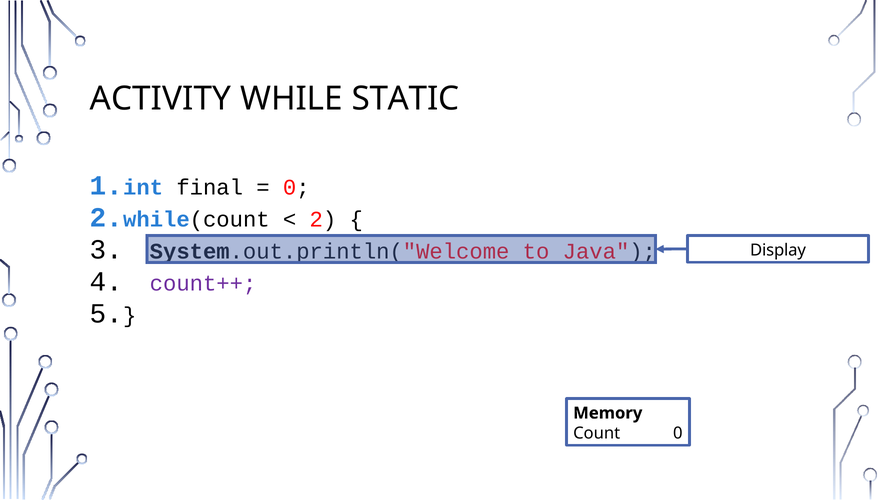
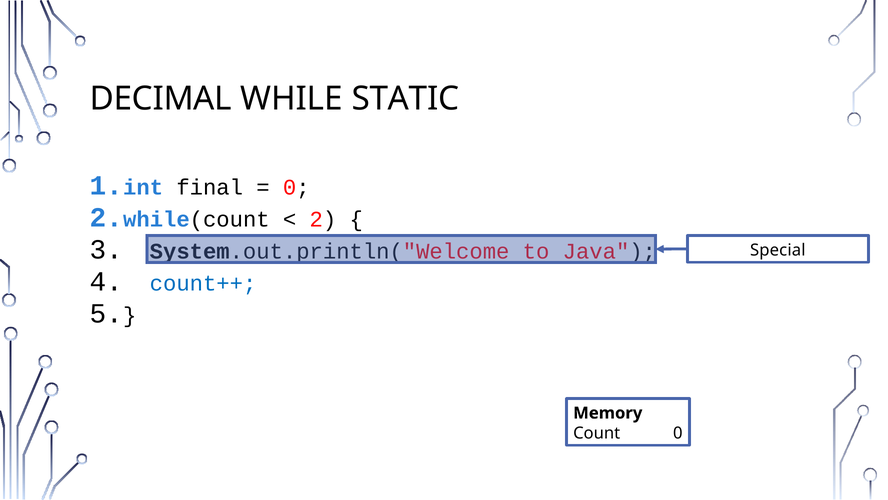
ACTIVITY: ACTIVITY -> DECIMAL
Display: Display -> Special
count++ colour: purple -> blue
